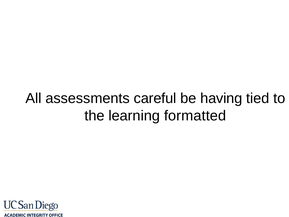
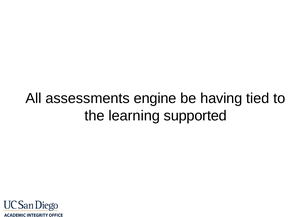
careful: careful -> engine
formatted: formatted -> supported
